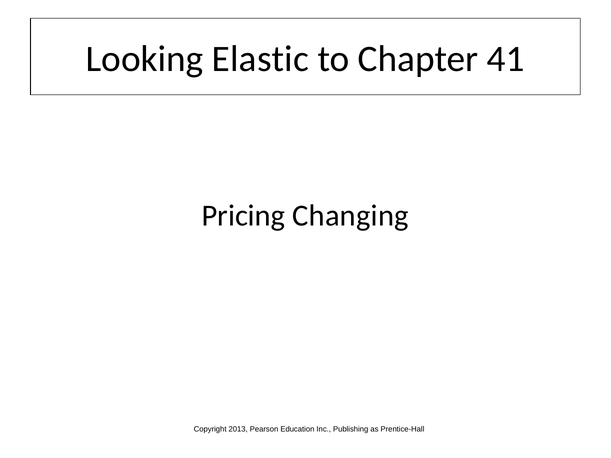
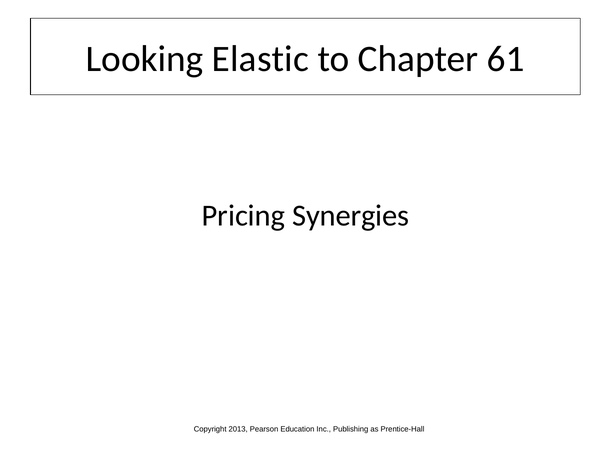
41: 41 -> 61
Changing: Changing -> Synergies
